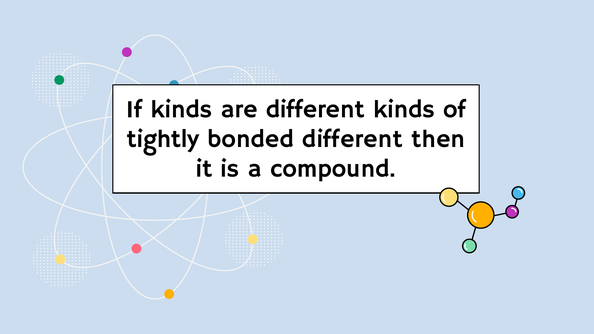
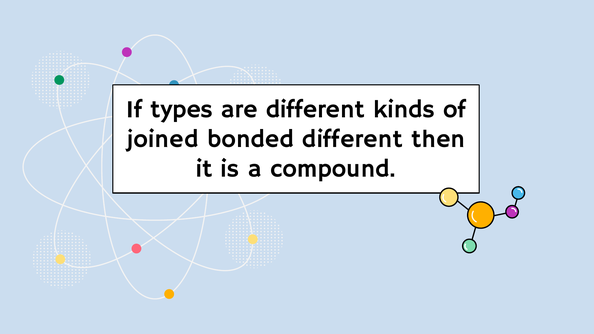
If kinds: kinds -> types
tightly: tightly -> joined
